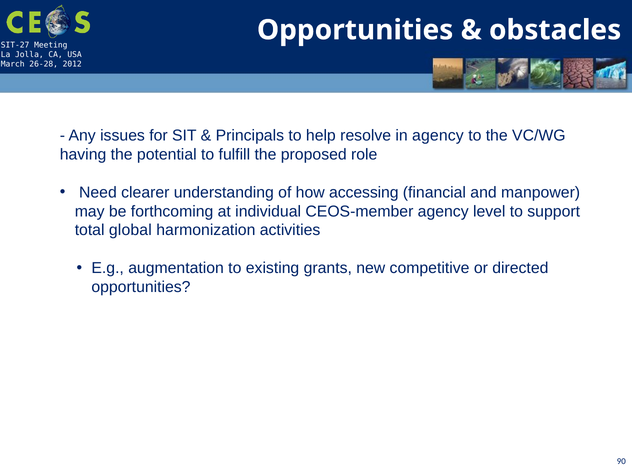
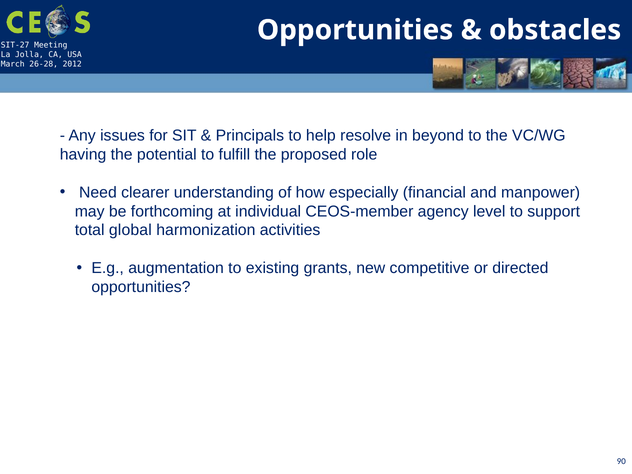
in agency: agency -> beyond
accessing: accessing -> especially
